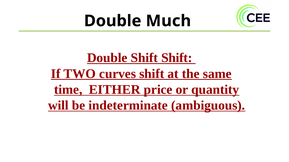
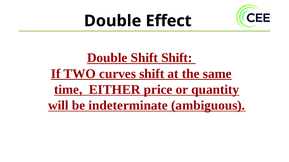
Much: Much -> Effect
